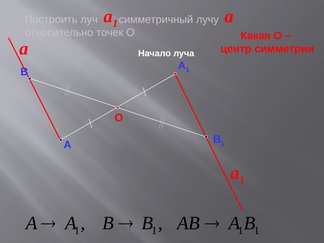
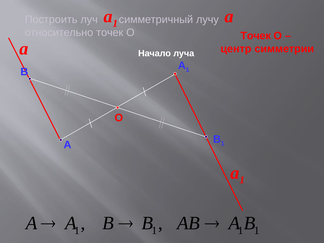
О Какая: Какая -> Точек
